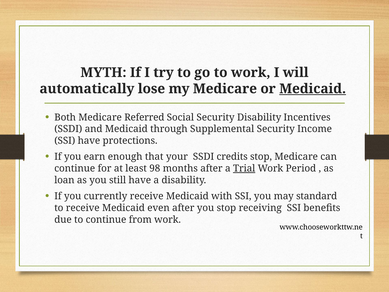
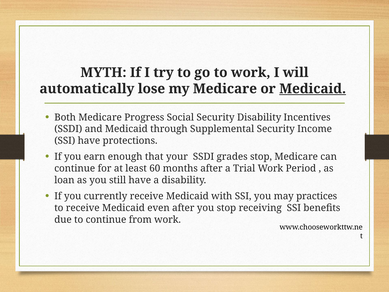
Referred: Referred -> Progress
credits: credits -> grades
98: 98 -> 60
Trial underline: present -> none
standard: standard -> practices
